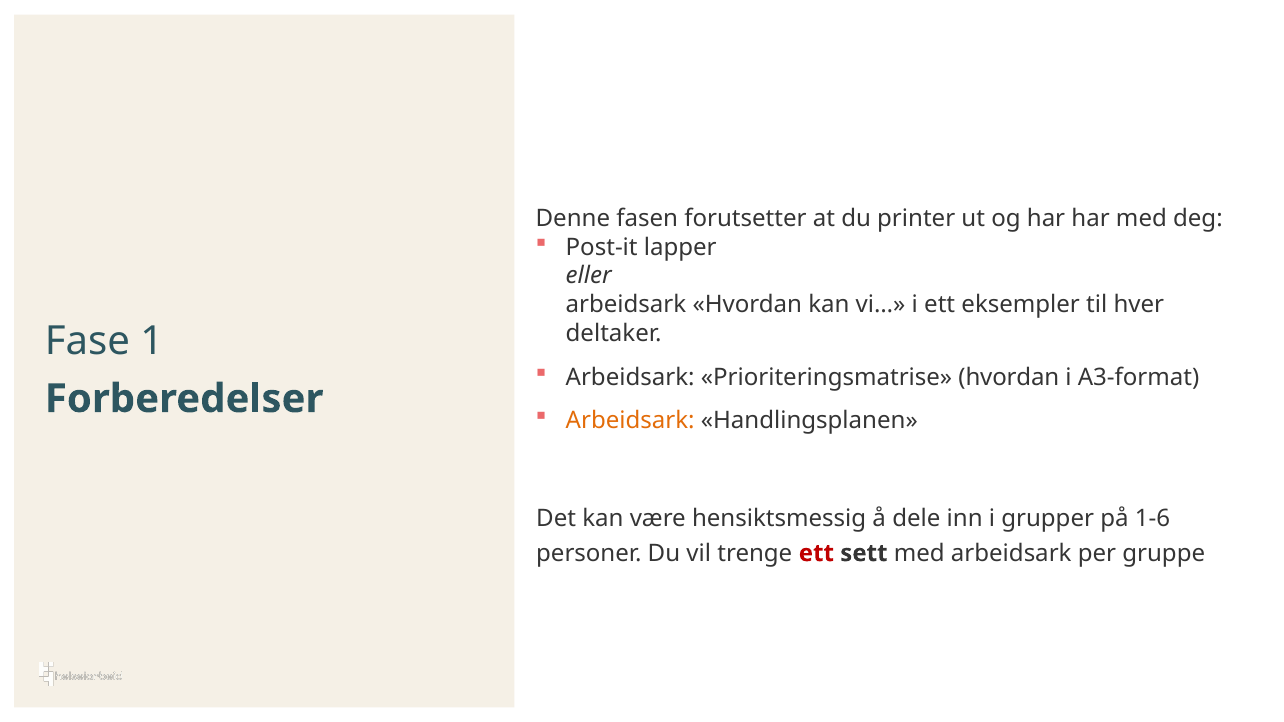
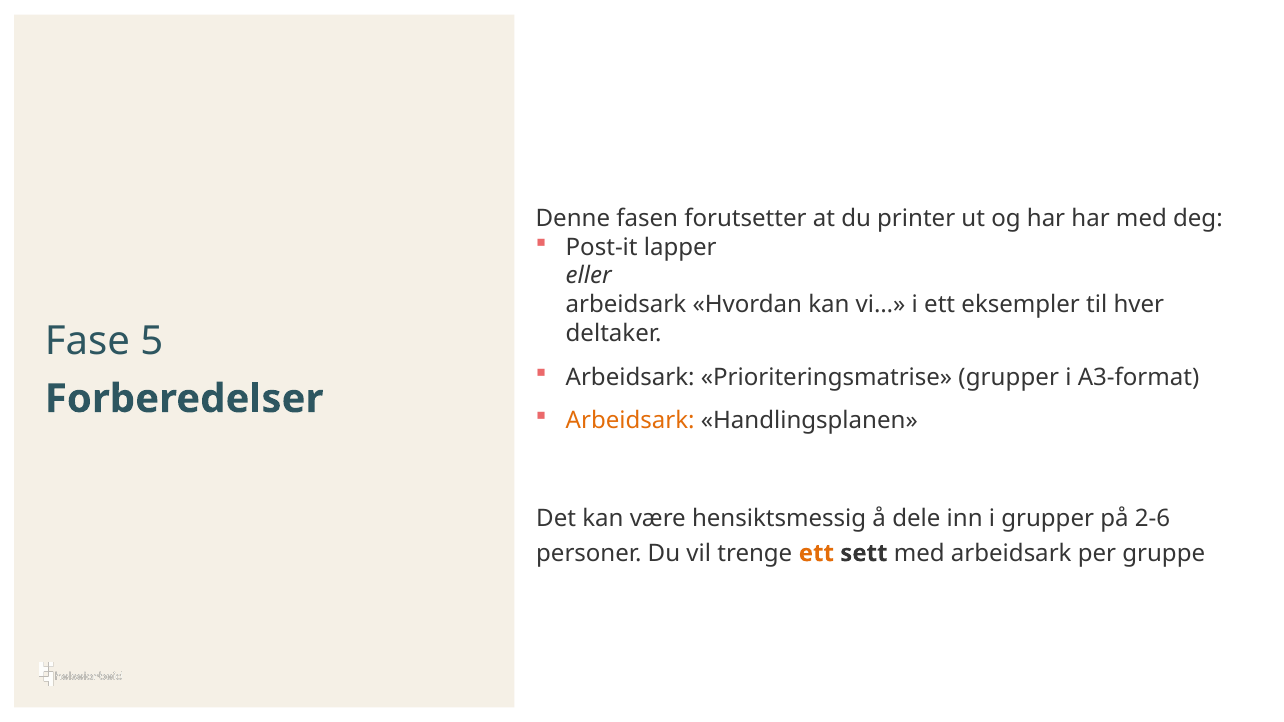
1: 1 -> 5
Prioriteringsmatrise hvordan: hvordan -> grupper
1-6: 1-6 -> 2-6
ett at (816, 553) colour: red -> orange
